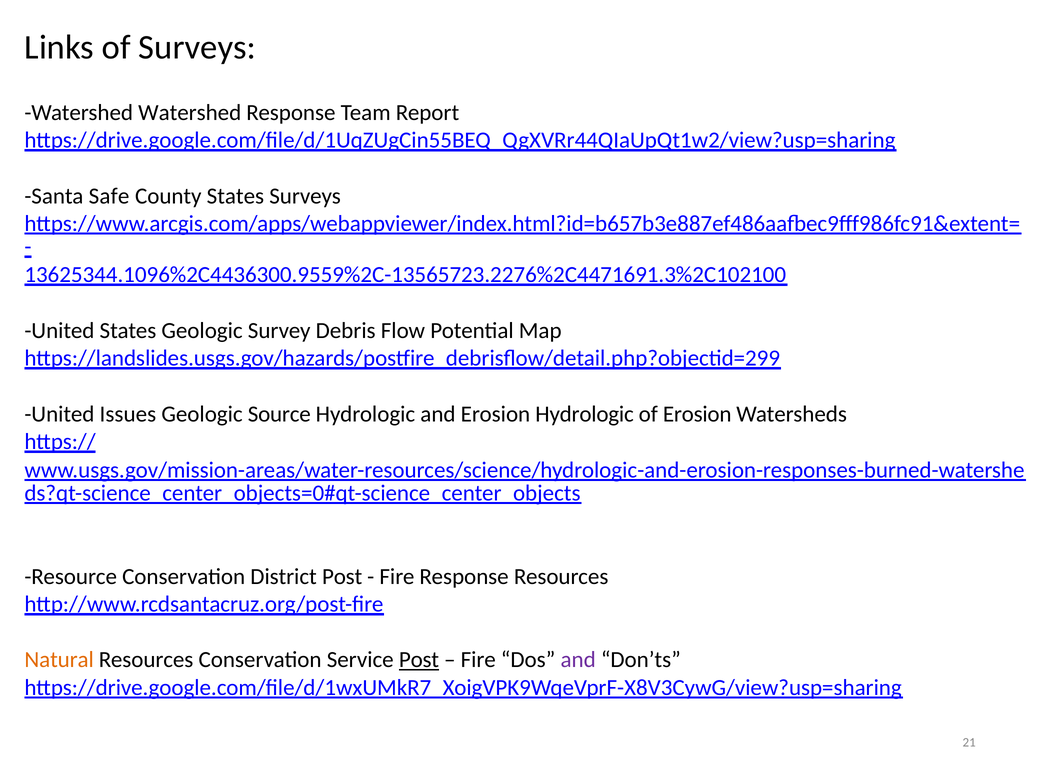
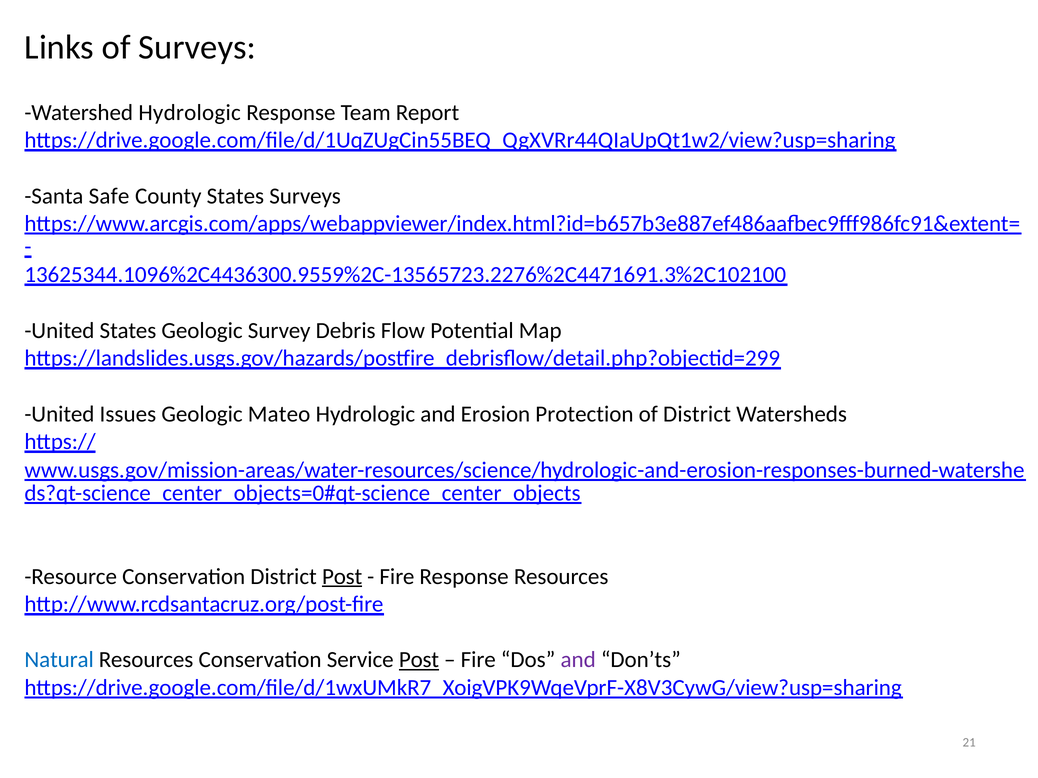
Watershed Watershed: Watershed -> Hydrologic
Source: Source -> Mateo
Erosion Hydrologic: Hydrologic -> Protection
of Erosion: Erosion -> District
Post at (342, 577) underline: none -> present
Natural colour: orange -> blue
